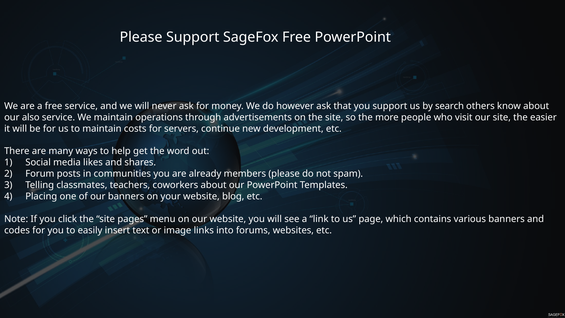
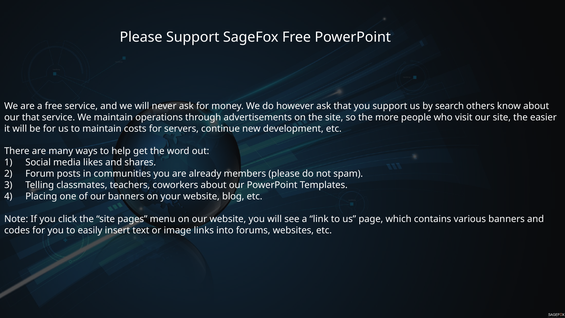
our also: also -> that
